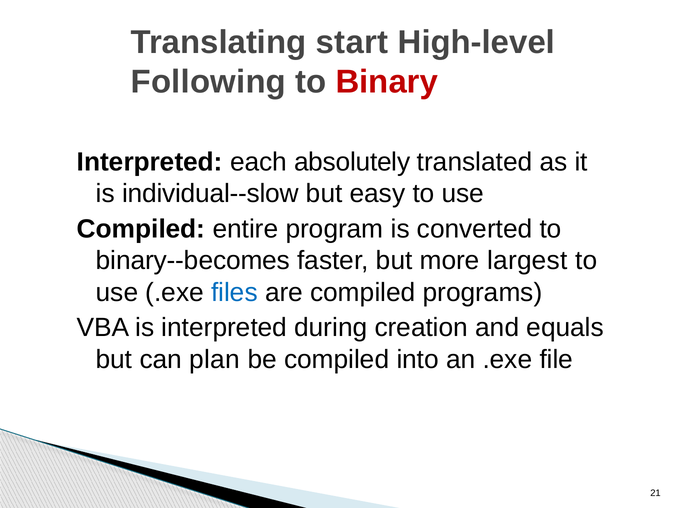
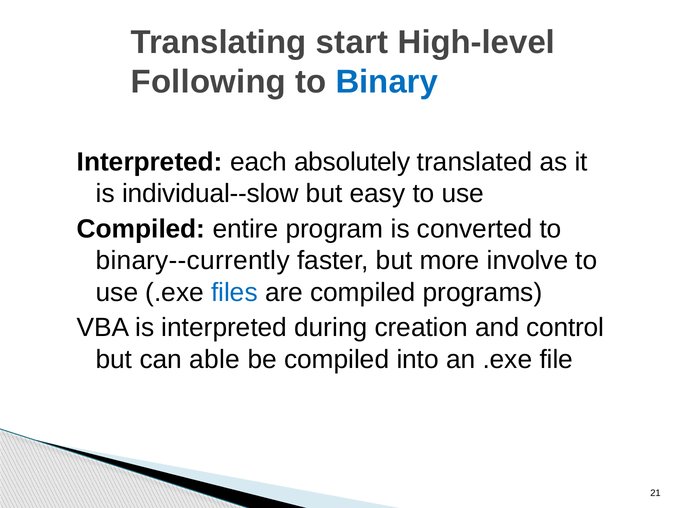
Binary colour: red -> blue
binary--becomes: binary--becomes -> binary--currently
largest: largest -> involve
equals: equals -> control
plan: plan -> able
